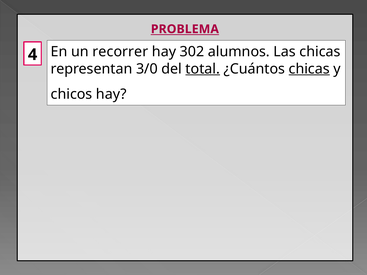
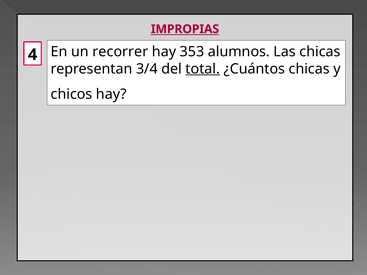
PROBLEMA: PROBLEMA -> IMPROPIAS
302: 302 -> 353
3/0: 3/0 -> 3/4
chicas at (309, 69) underline: present -> none
